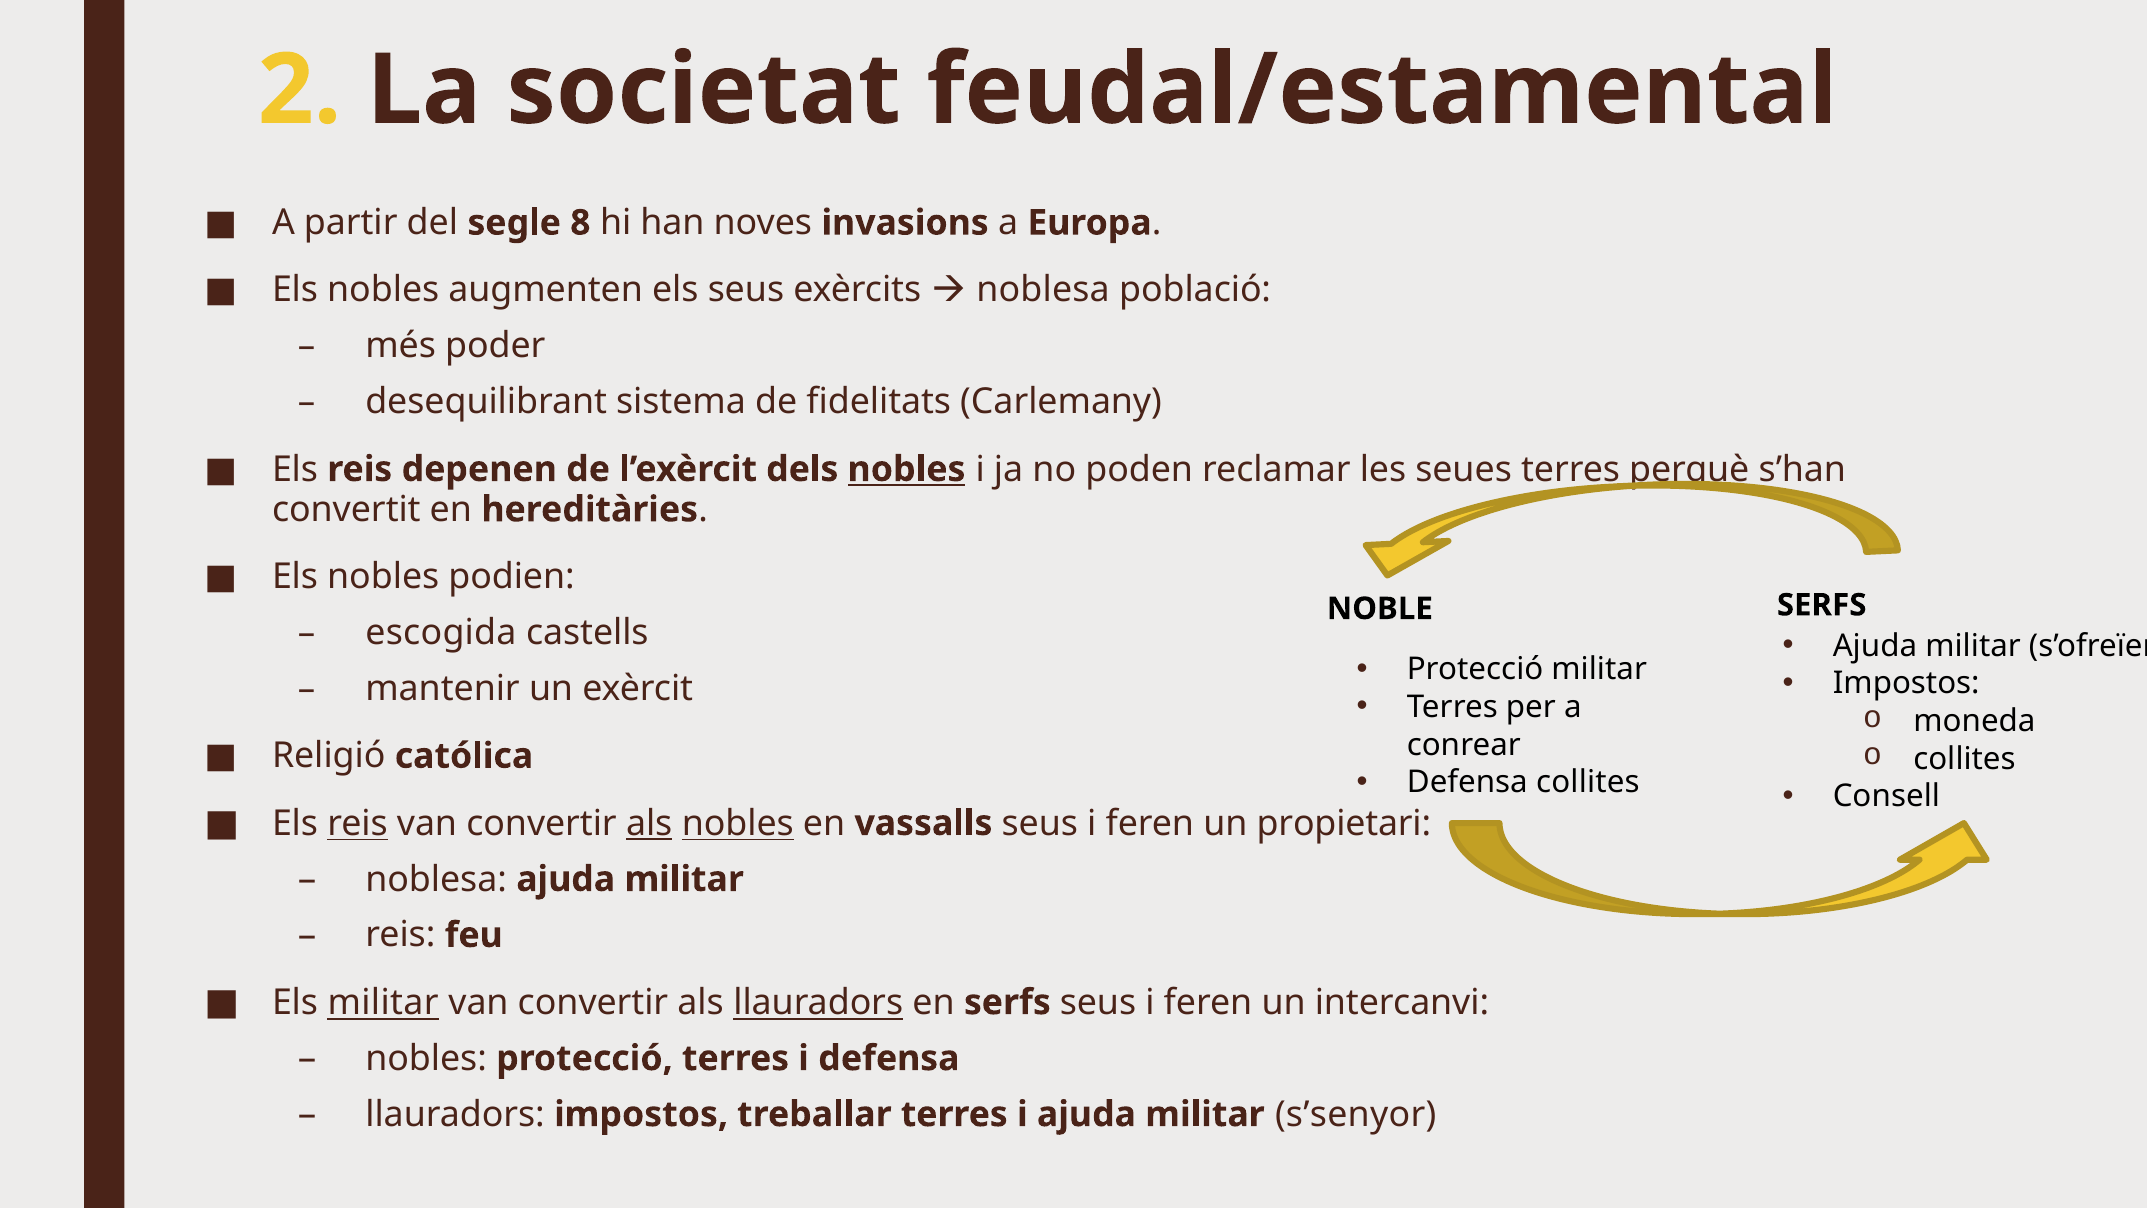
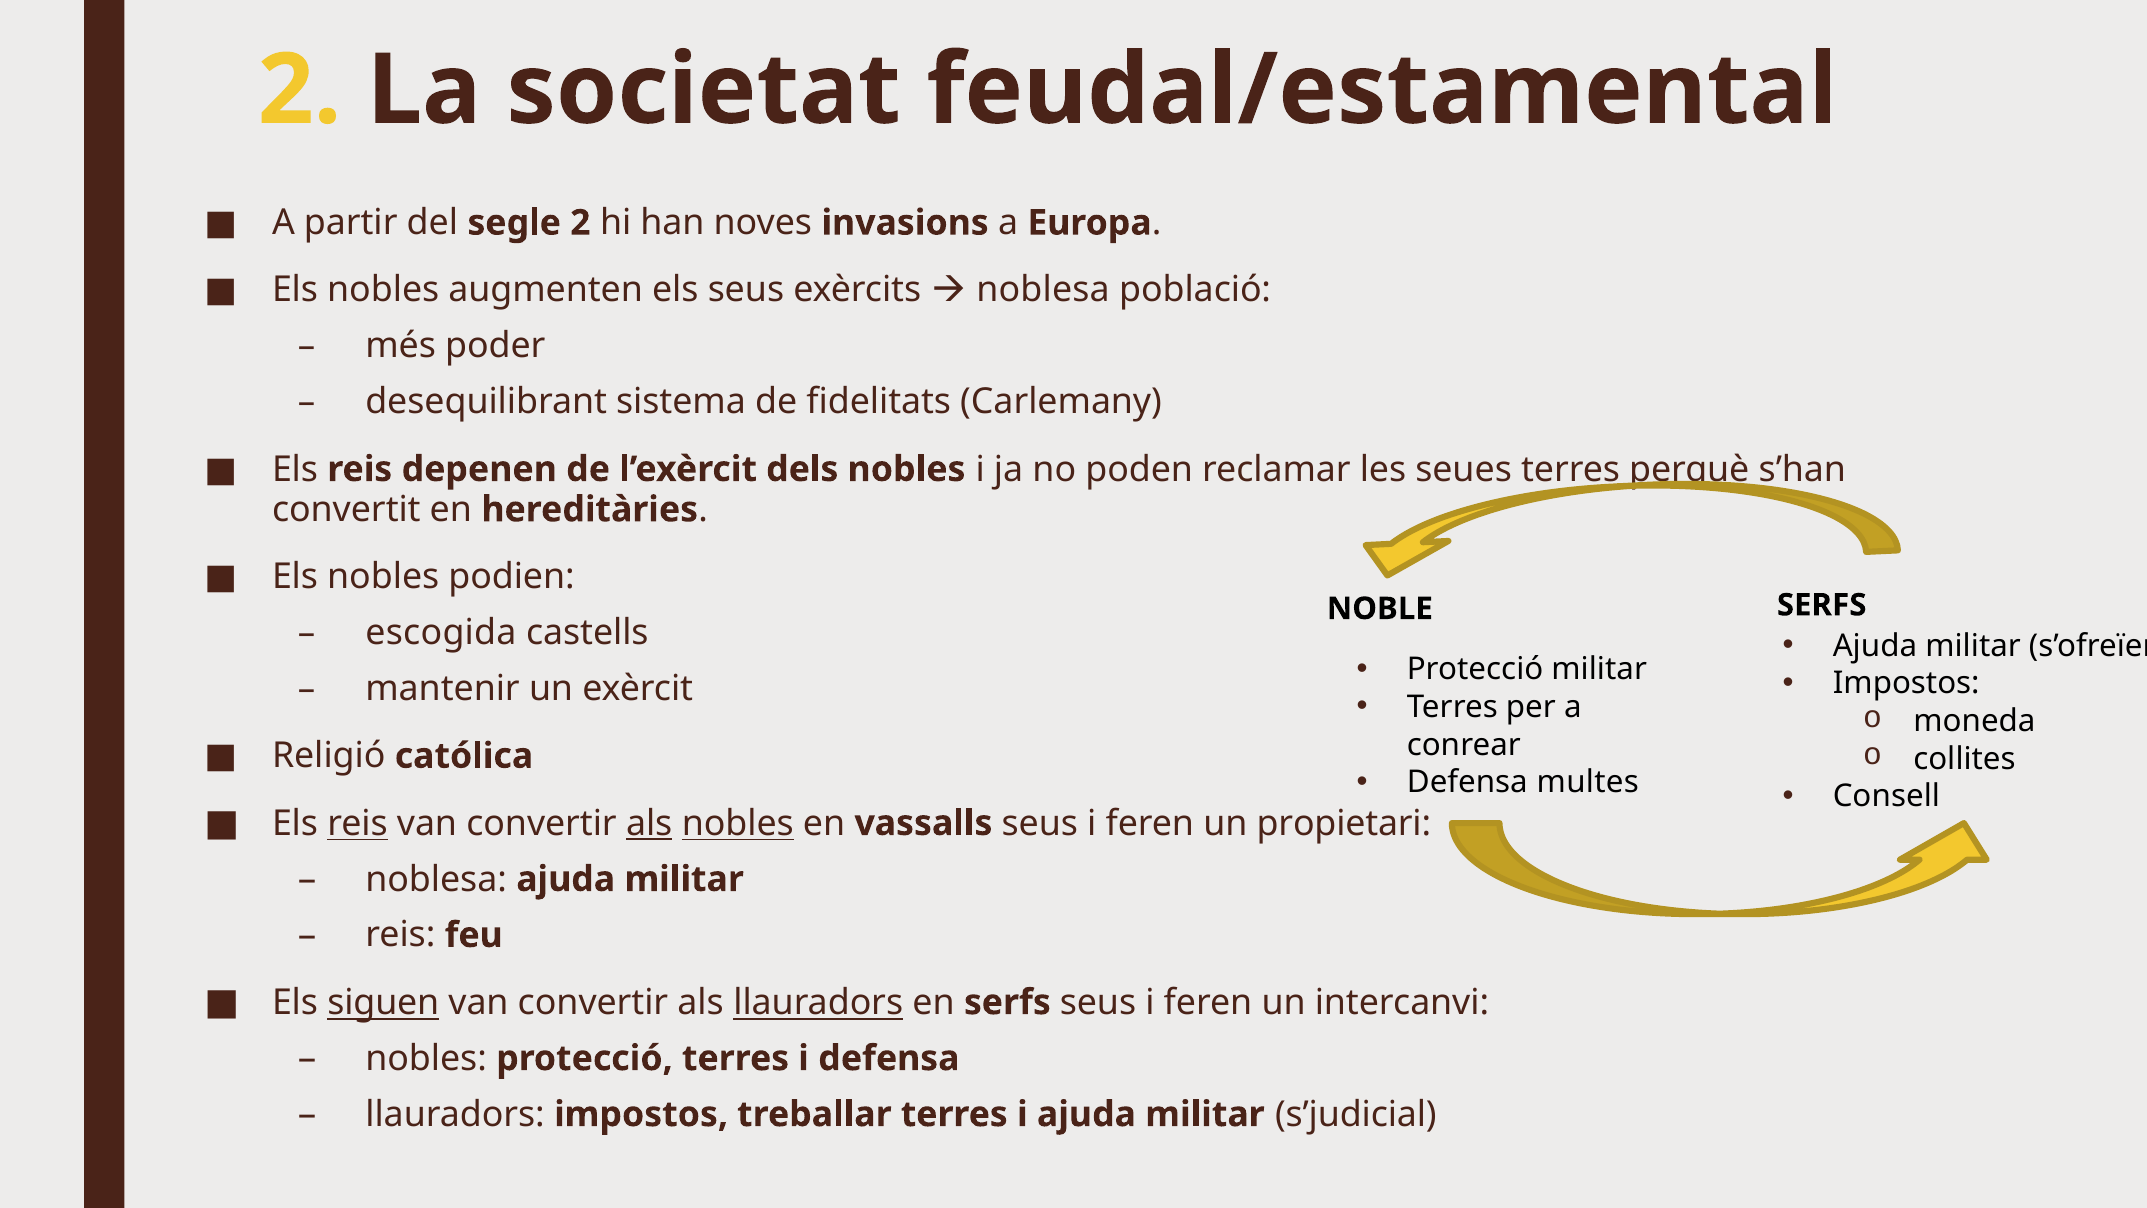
segle 8: 8 -> 2
nobles at (906, 469) underline: present -> none
Defensa collites: collites -> multes
Els militar: militar -> siguen
s’senyor: s’senyor -> s’judicial
